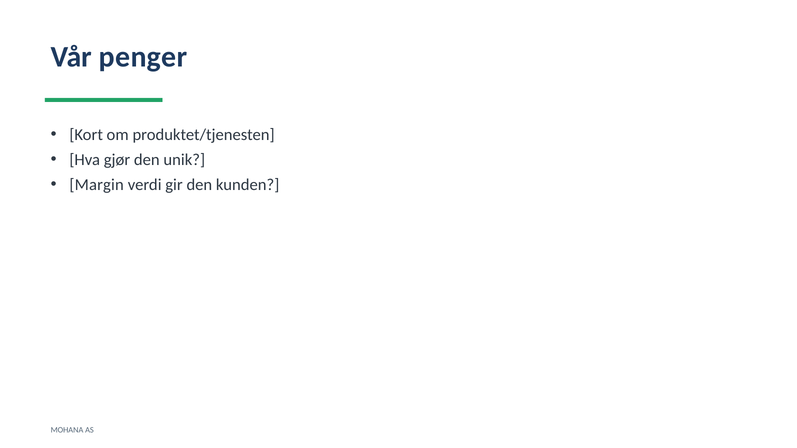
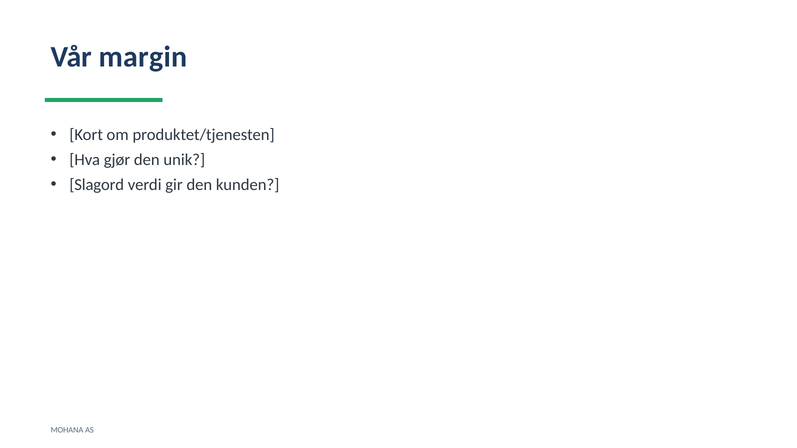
penger: penger -> margin
Margin: Margin -> Slagord
